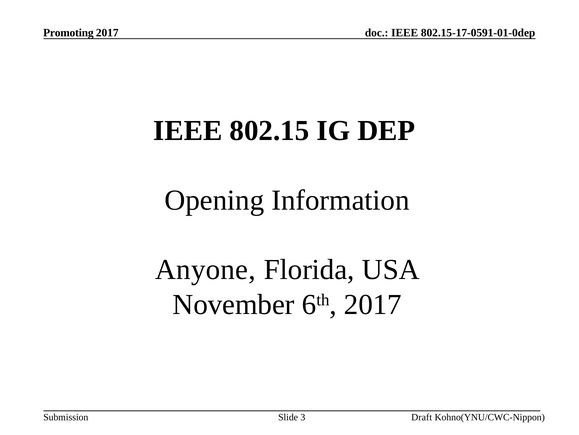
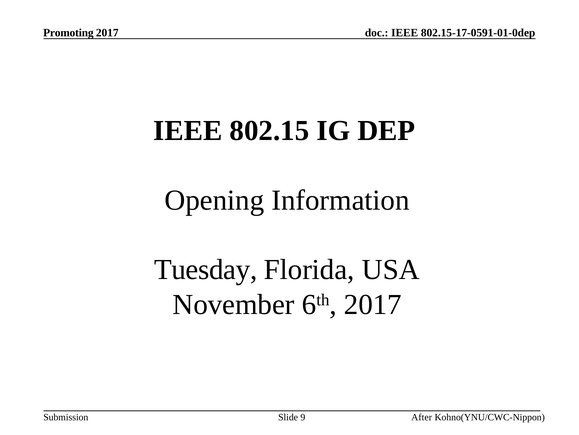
Anyone: Anyone -> Tuesday
Draft: Draft -> After
3: 3 -> 9
